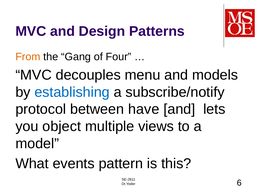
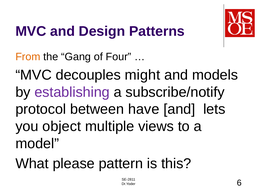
menu: menu -> might
establishing colour: blue -> purple
events: events -> please
